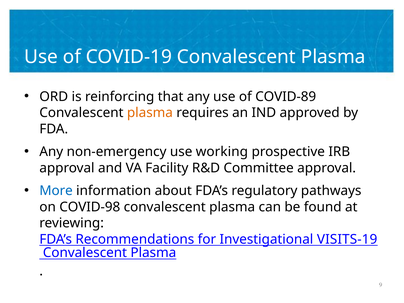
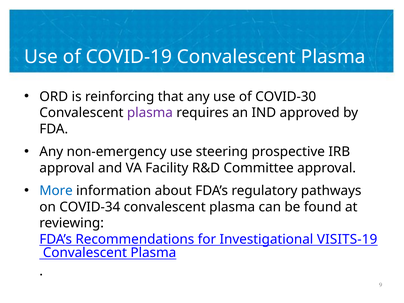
COVID-89: COVID-89 -> COVID-30
plasma at (150, 113) colour: orange -> purple
working: working -> steering
COVID-98: COVID-98 -> COVID-34
